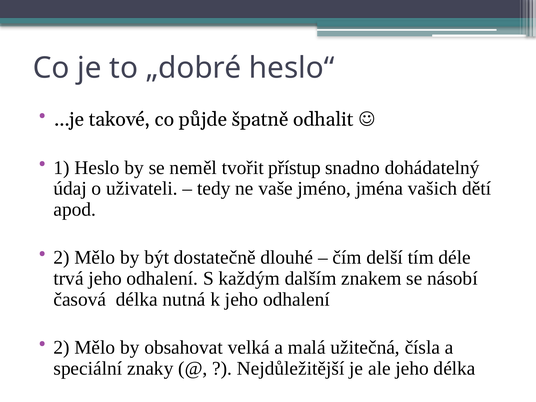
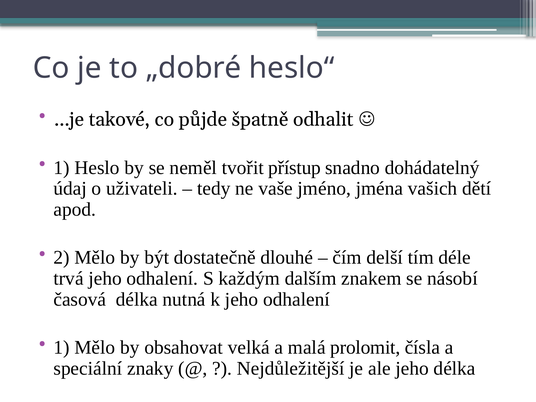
2 at (62, 347): 2 -> 1
užitečná: užitečná -> prolomit
